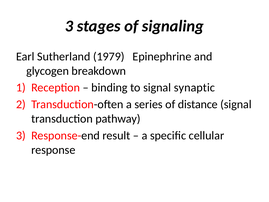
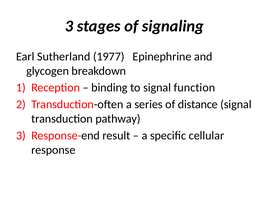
1979: 1979 -> 1977
synaptic: synaptic -> function
